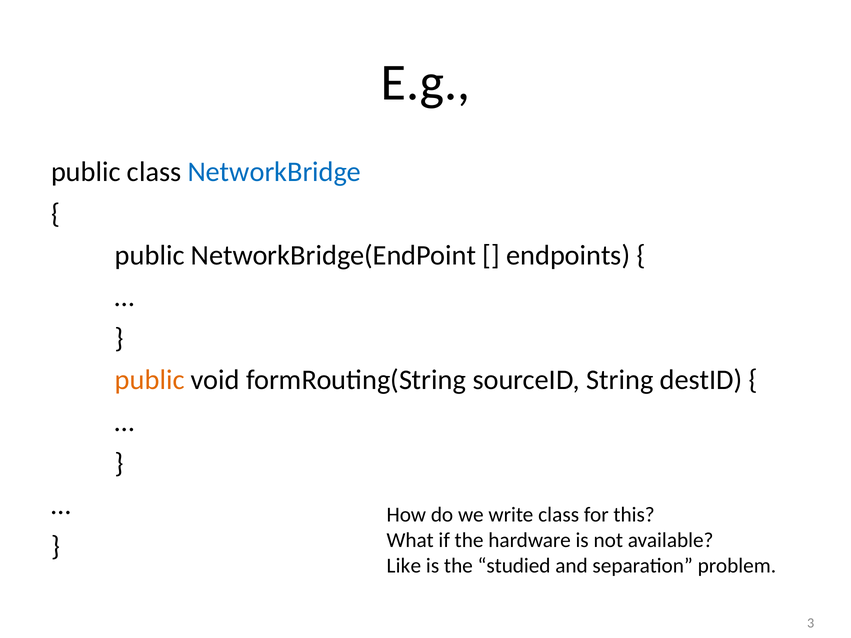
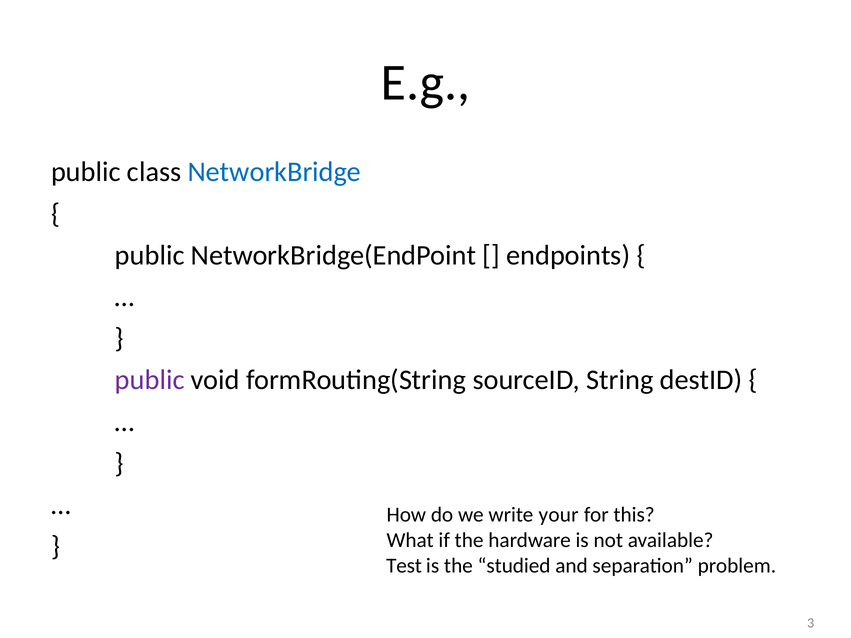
public at (150, 380) colour: orange -> purple
write class: class -> your
Like: Like -> Test
